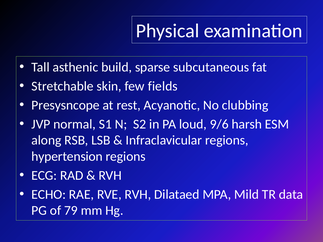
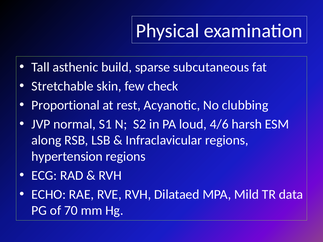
fields: fields -> check
Presysncope: Presysncope -> Proportional
9/6: 9/6 -> 4/6
79: 79 -> 70
